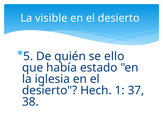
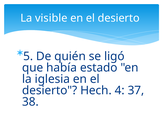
ello: ello -> ligó
1: 1 -> 4
